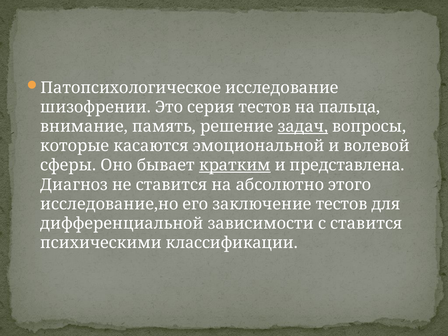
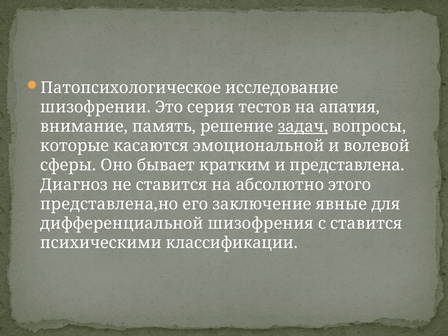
пальца: пальца -> апатия
кратким underline: present -> none
исследование,но: исследование,но -> представлена,но
заключение тестов: тестов -> явные
зависимости: зависимости -> шизофрения
